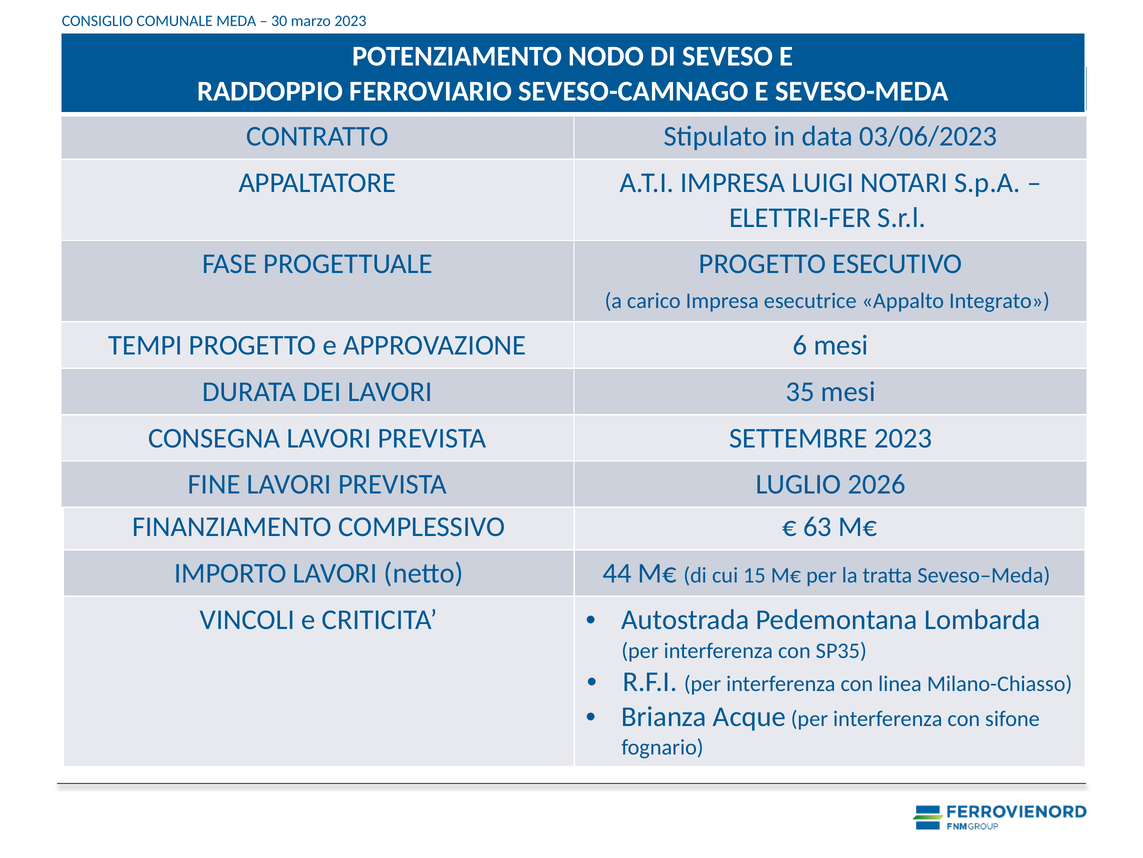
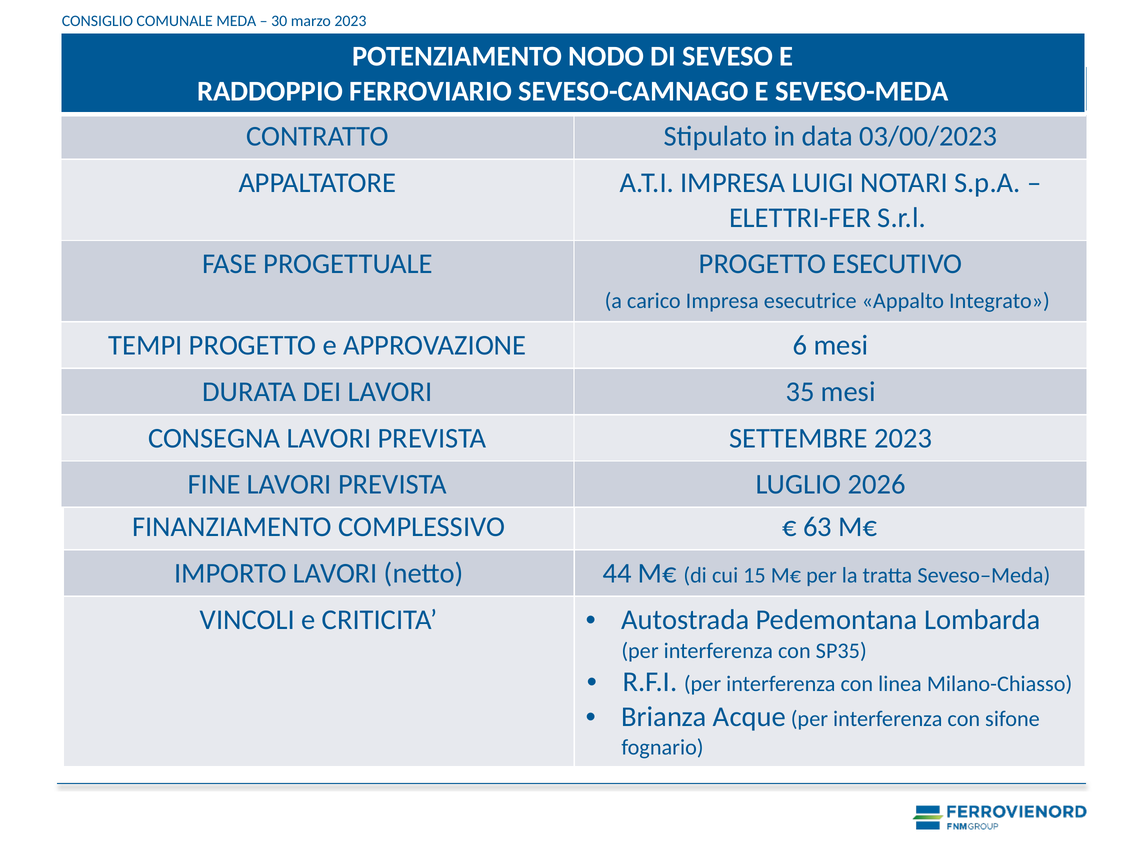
03/06/2023: 03/06/2023 -> 03/00/2023
